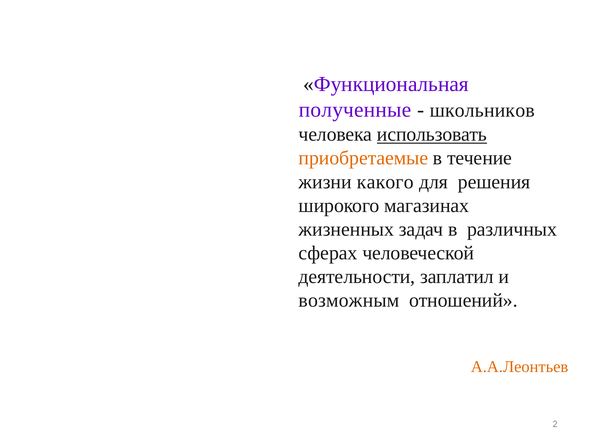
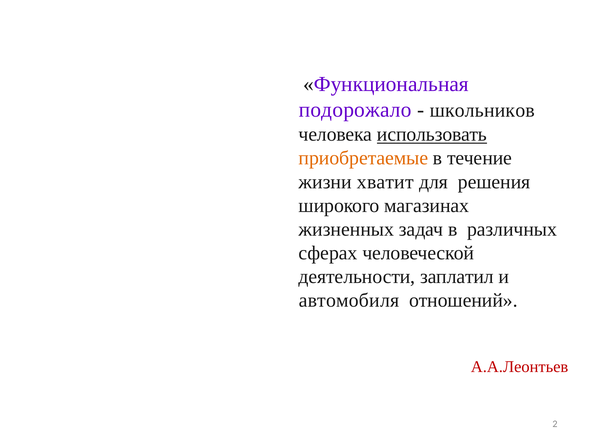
полученные: полученные -> подорожало
какого: какого -> хватит
возможным: возможным -> автомобиля
А.А.Леонтьев colour: orange -> red
